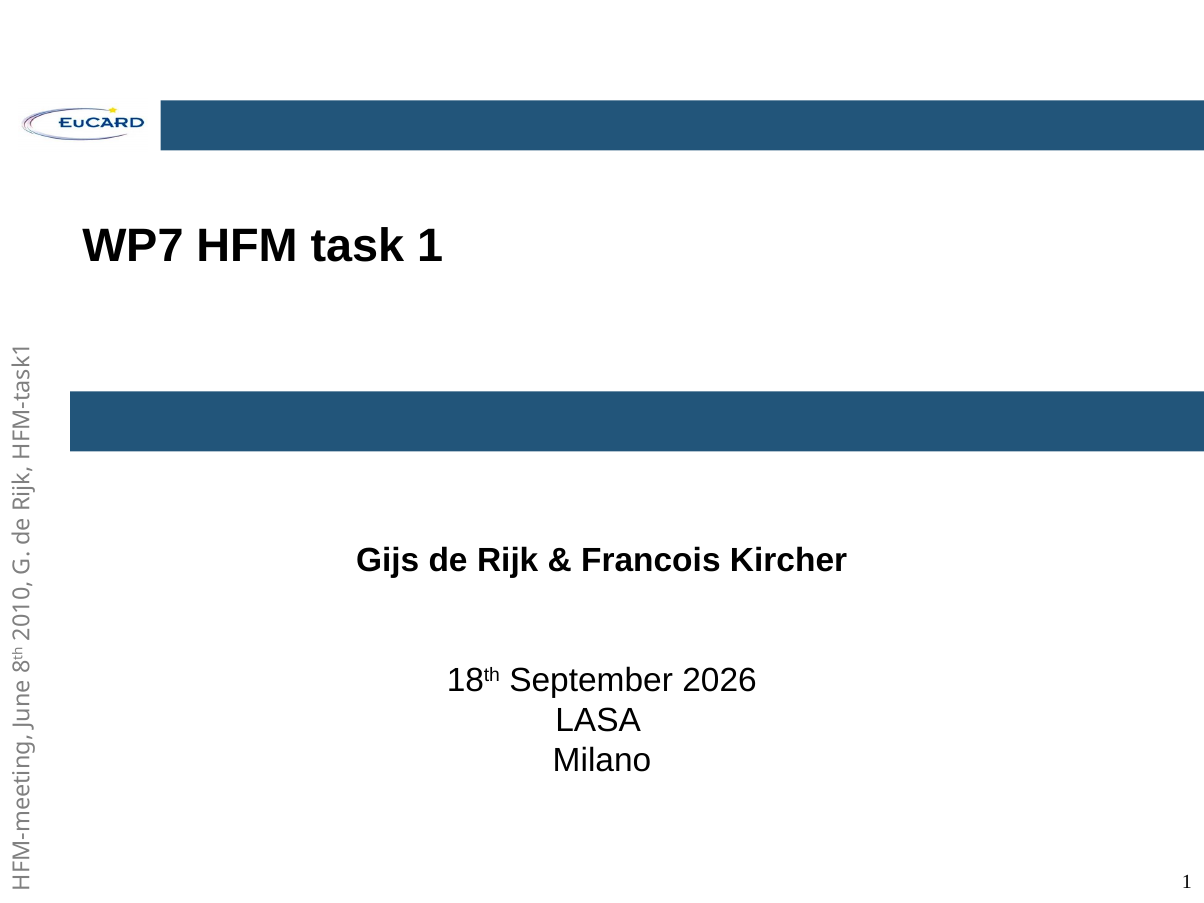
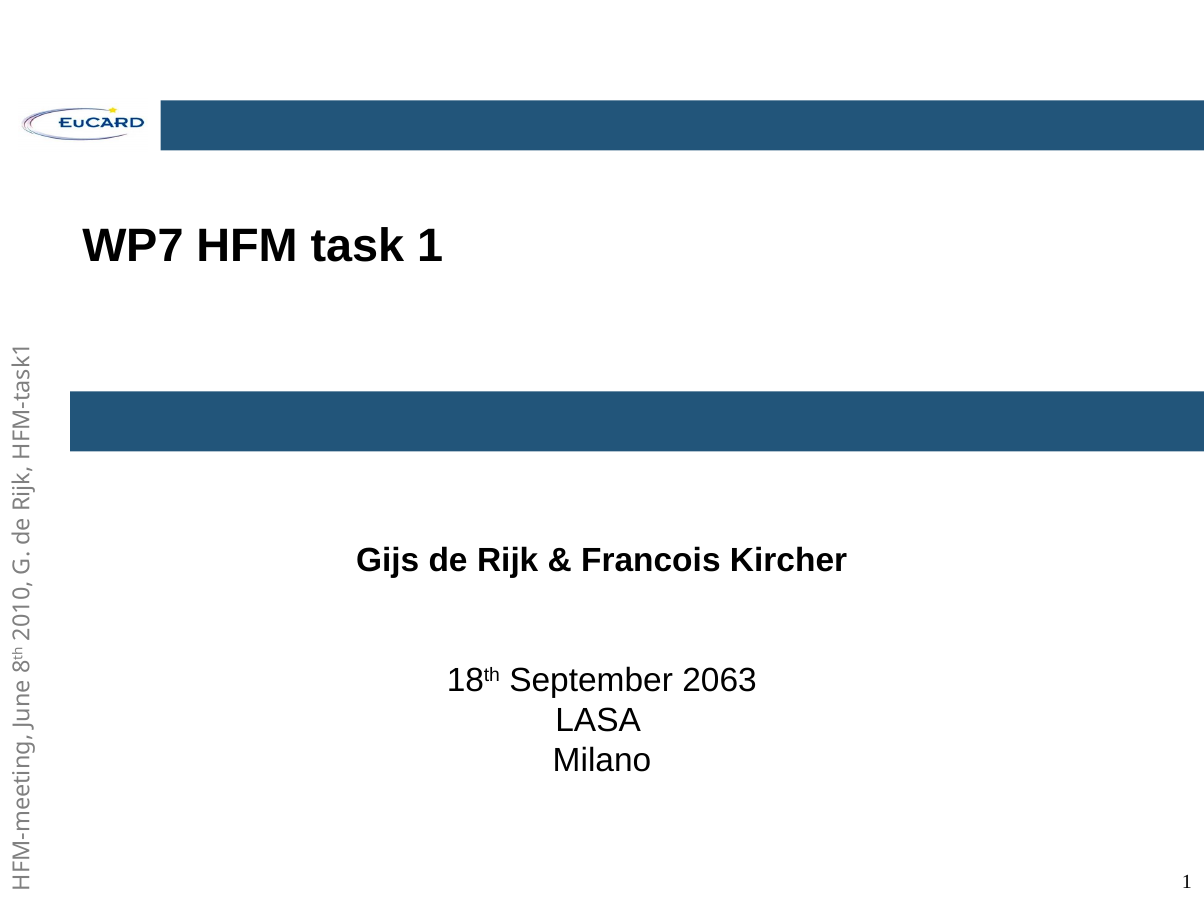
2026: 2026 -> 2063
